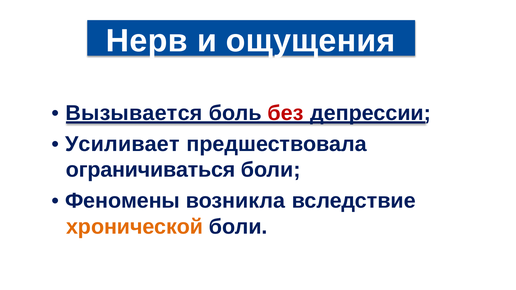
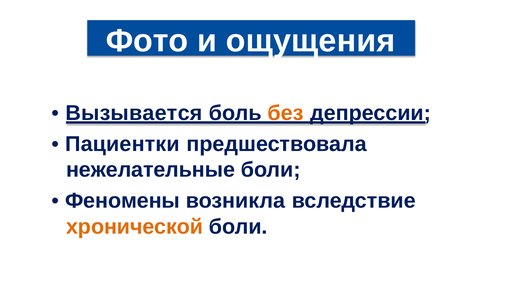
Нерв: Нерв -> Фото
без colour: red -> orange
Усиливает: Усиливает -> Пациентки
ограничиваться: ограничиваться -> нежелательные
